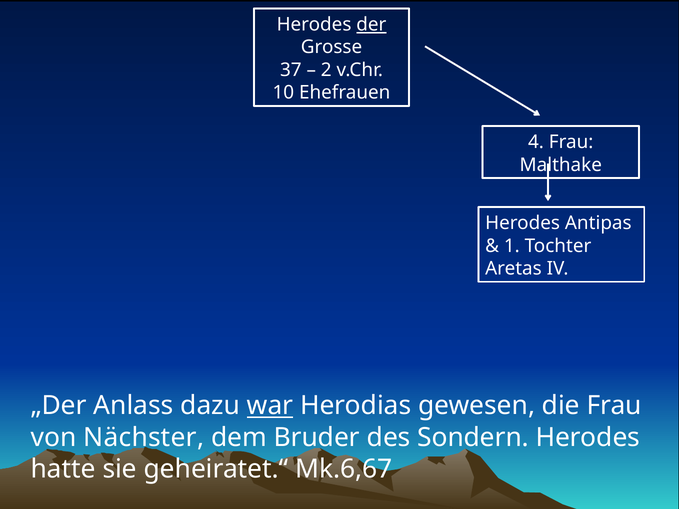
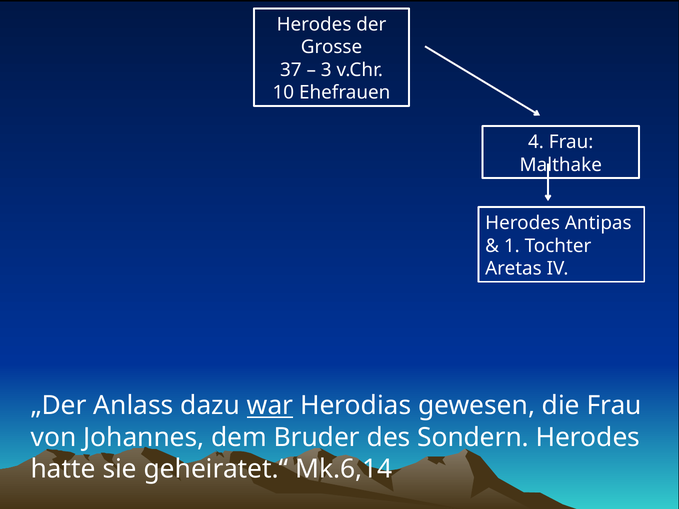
der underline: present -> none
2: 2 -> 3
Nächster: Nächster -> Johannes
Mk.6,67: Mk.6,67 -> Mk.6,14
